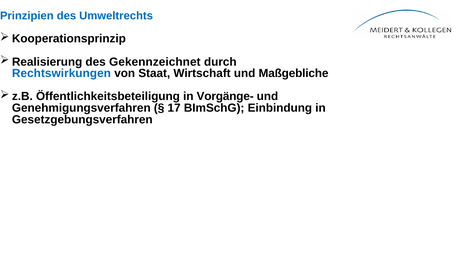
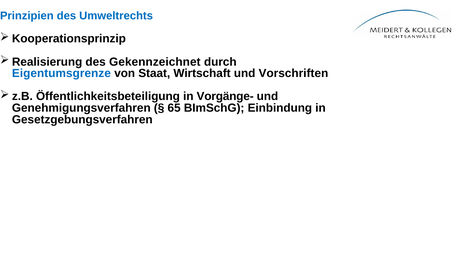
Rechtswirkungen: Rechtswirkungen -> Eigentumsgrenze
Maßgebliche: Maßgebliche -> Vorschriften
17: 17 -> 65
